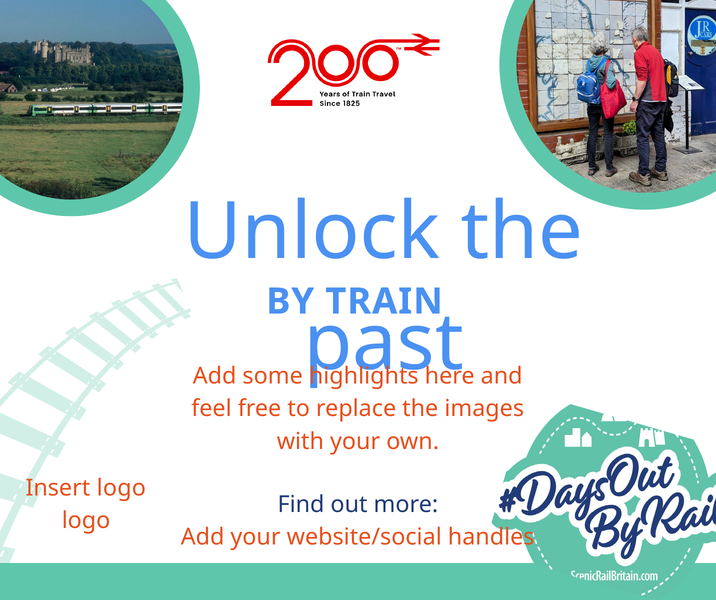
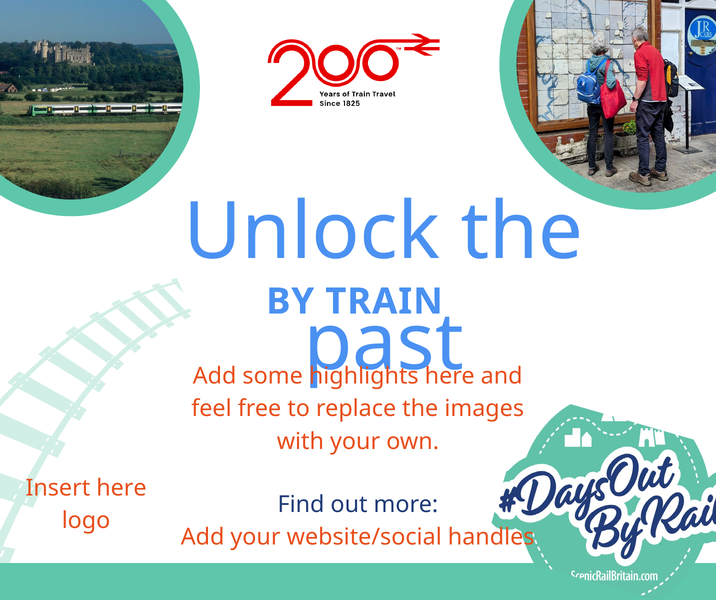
Insert logo: logo -> here
